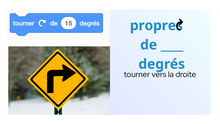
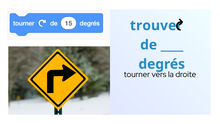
propres: propres -> trouver
